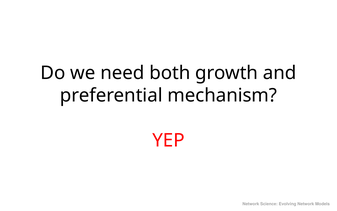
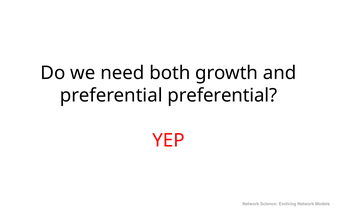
preferential mechanism: mechanism -> preferential
